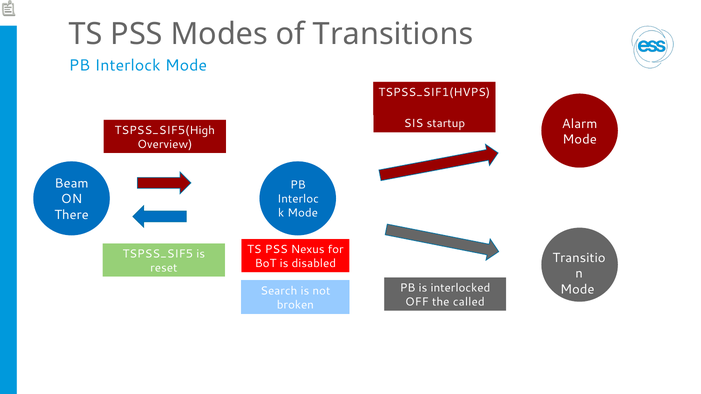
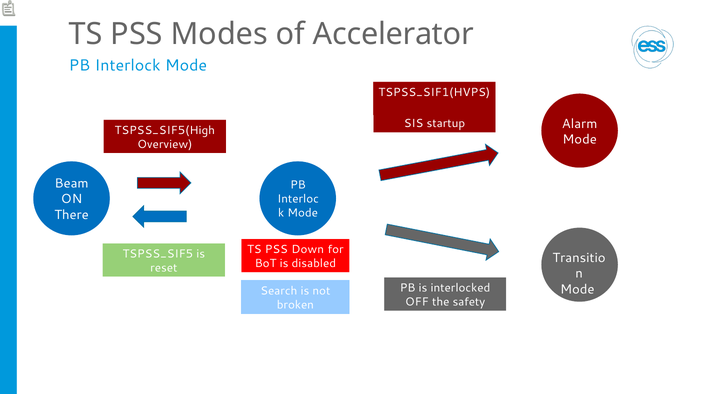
Transitions: Transitions -> Accelerator
Nexus: Nexus -> Down
called: called -> safety
